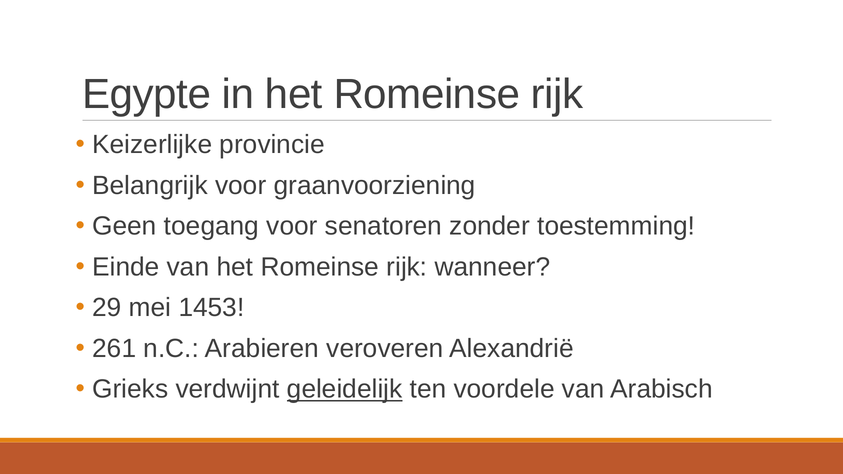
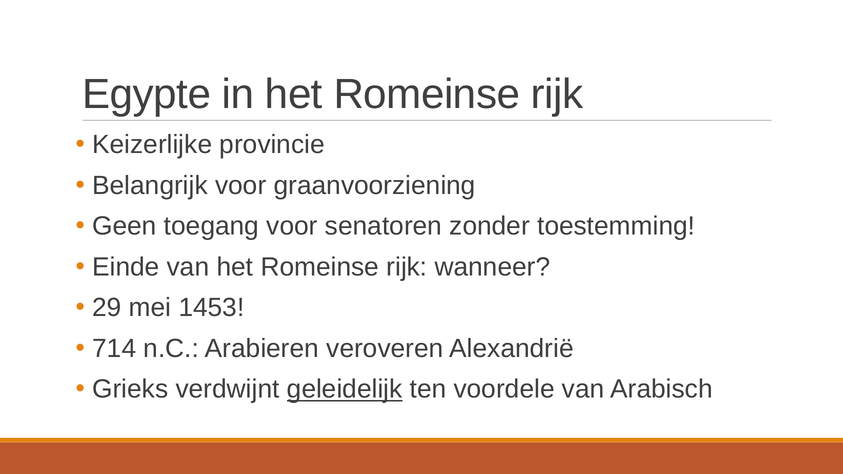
261: 261 -> 714
